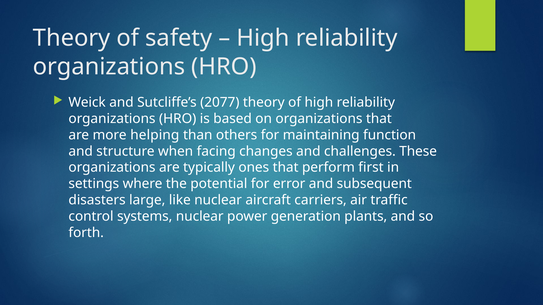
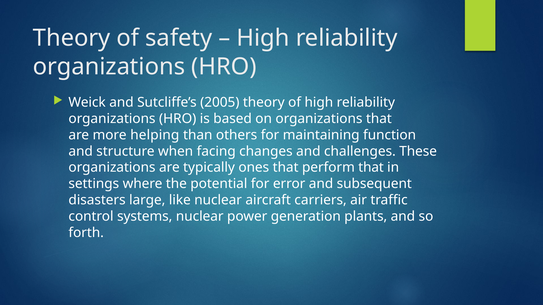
2077: 2077 -> 2005
perform first: first -> that
